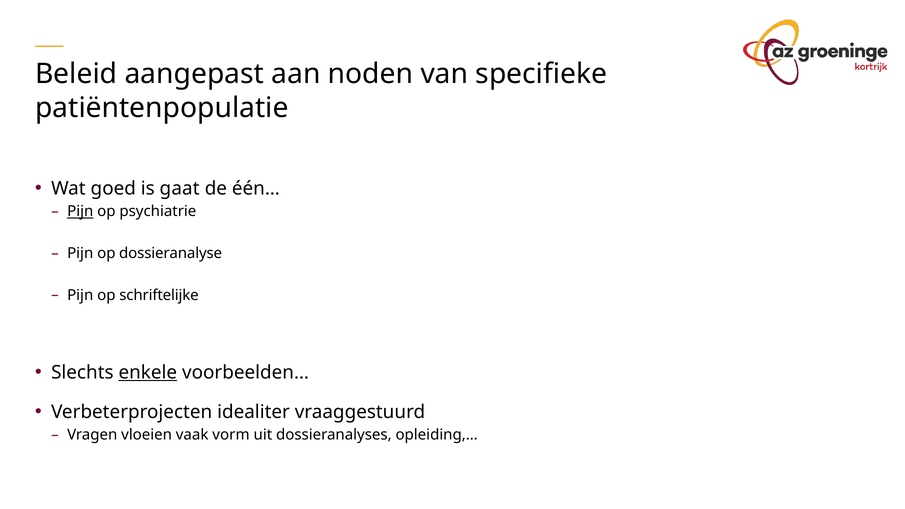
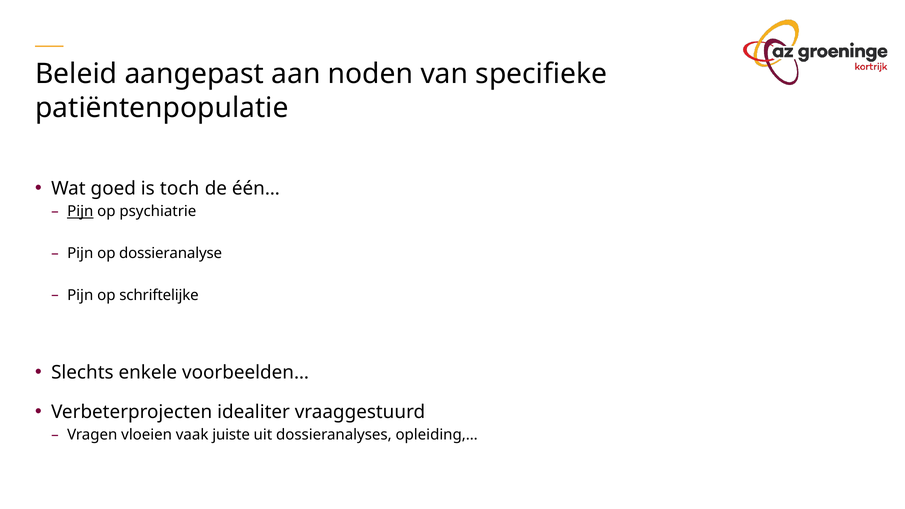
gaat: gaat -> toch
enkele underline: present -> none
vorm: vorm -> juiste
